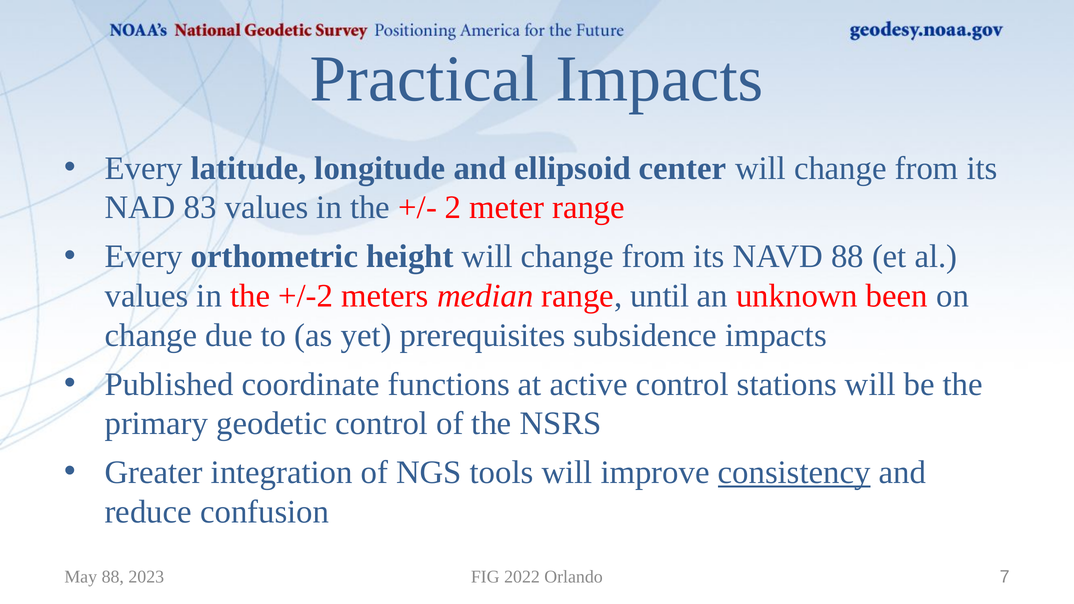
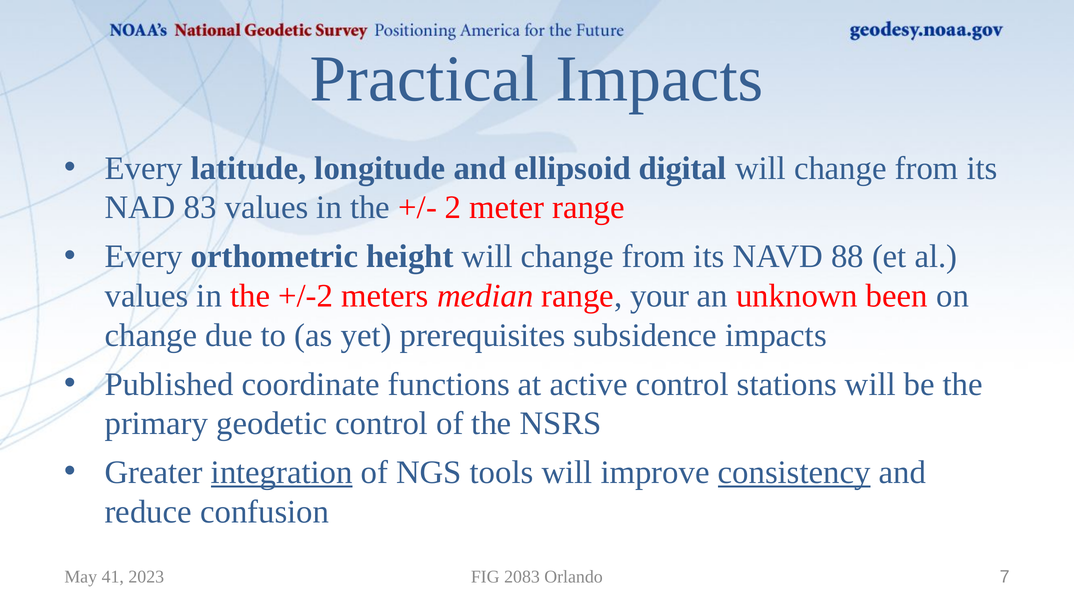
center: center -> digital
until: until -> your
integration underline: none -> present
May 88: 88 -> 41
2022: 2022 -> 2083
